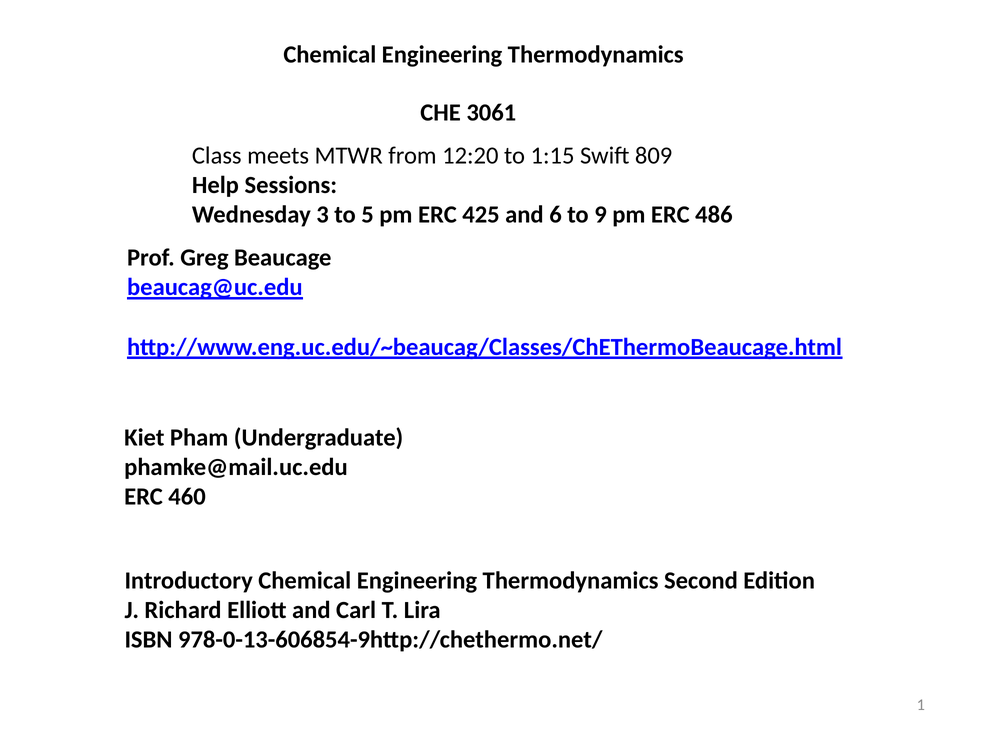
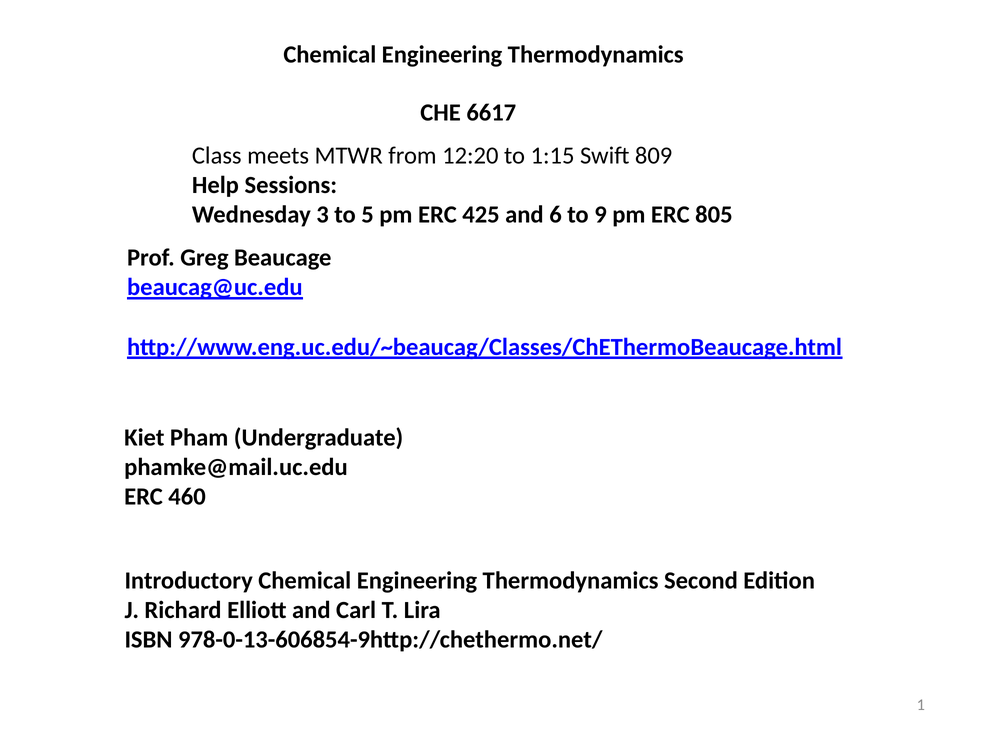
3061: 3061 -> 6617
486: 486 -> 805
